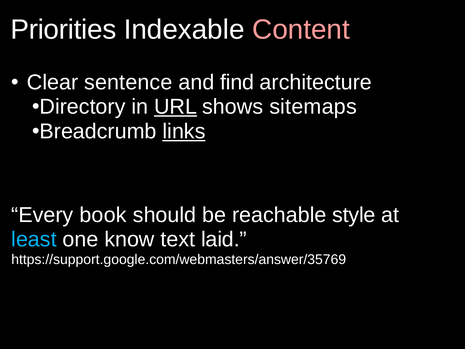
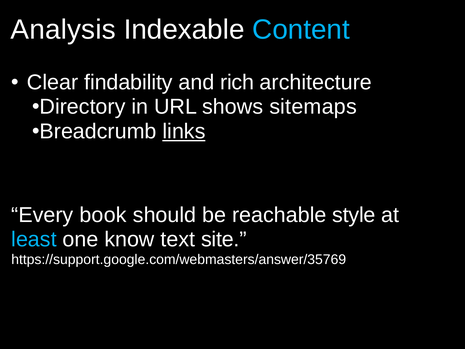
Priorities: Priorities -> Analysis
Content colour: pink -> light blue
sentence: sentence -> findability
find: find -> rich
URL underline: present -> none
laid: laid -> site
